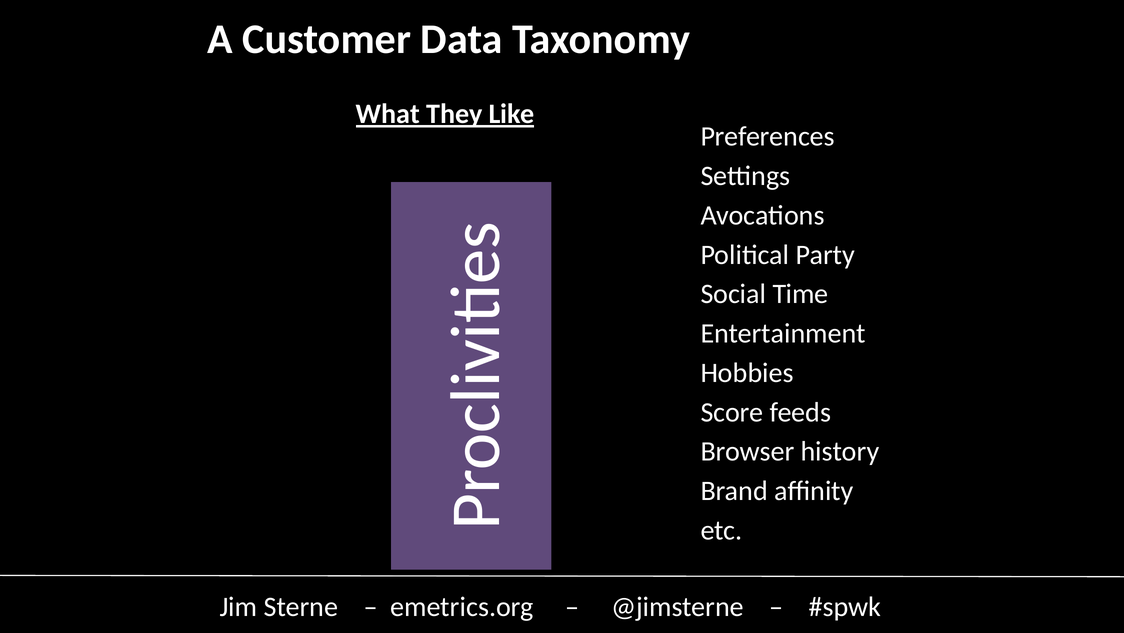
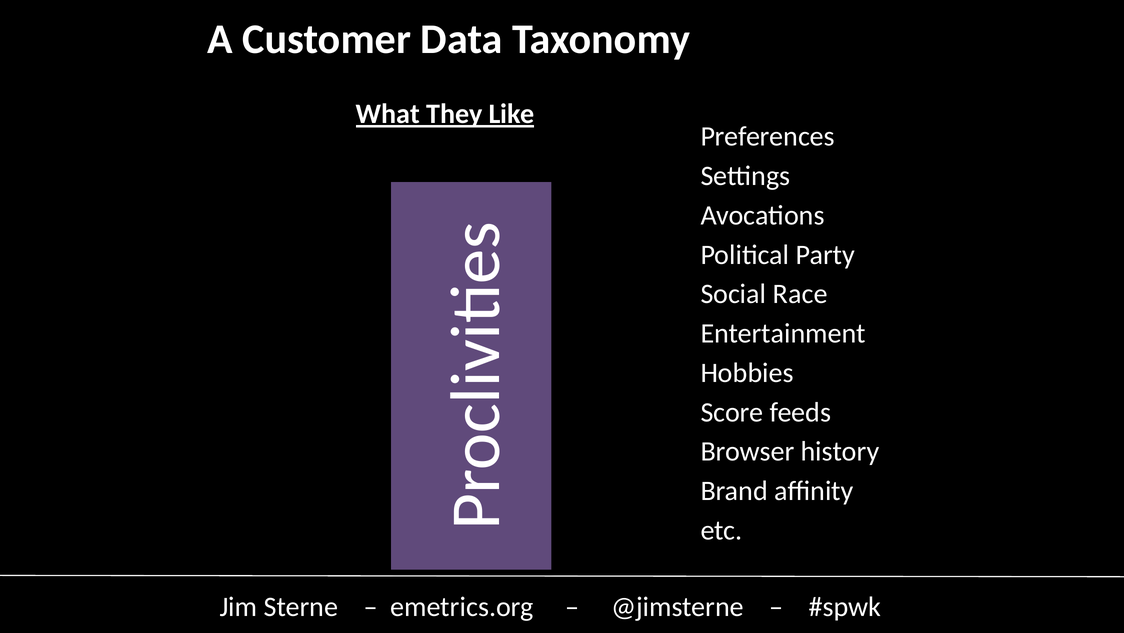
Time: Time -> Race
